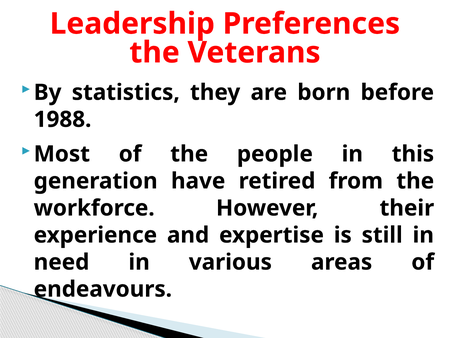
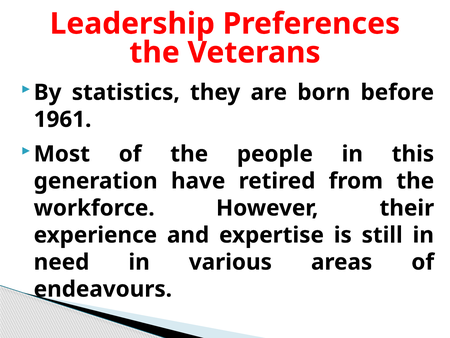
1988: 1988 -> 1961
